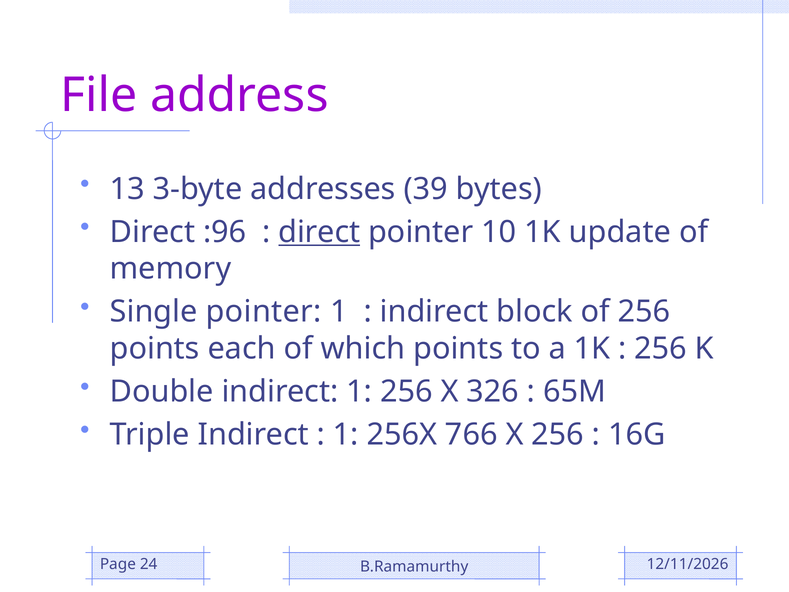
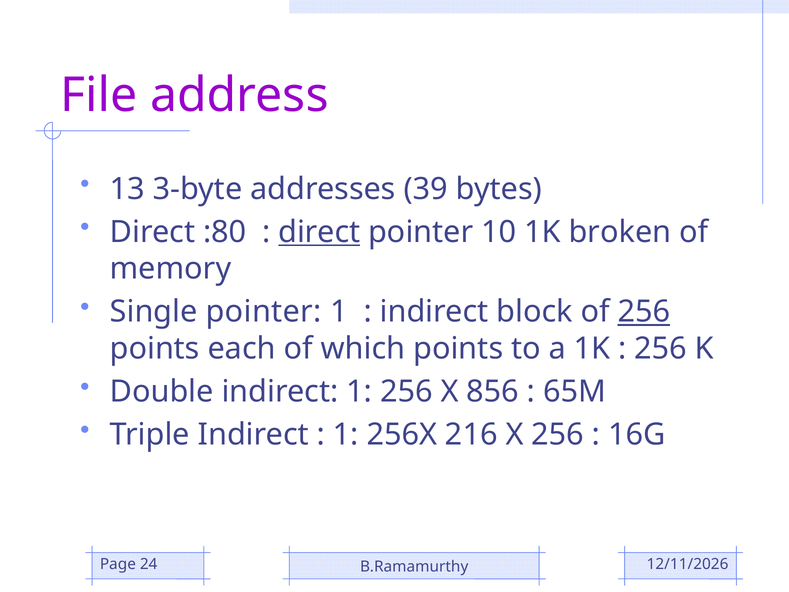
:96: :96 -> :80
update: update -> broken
256 at (644, 312) underline: none -> present
326: 326 -> 856
766: 766 -> 216
